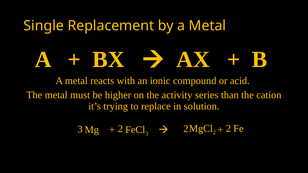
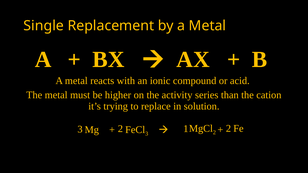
2 at (186, 129): 2 -> 1
